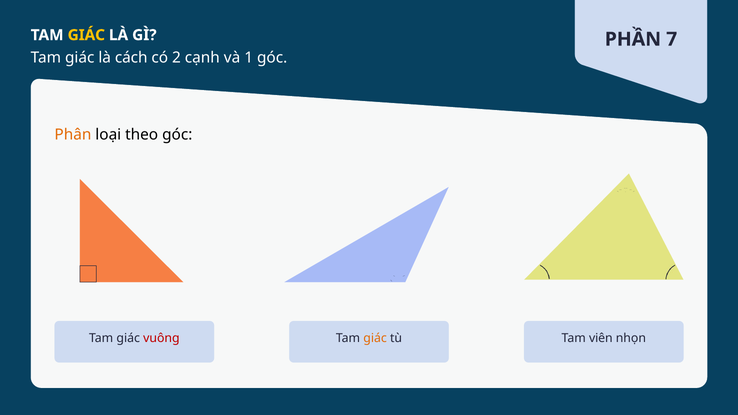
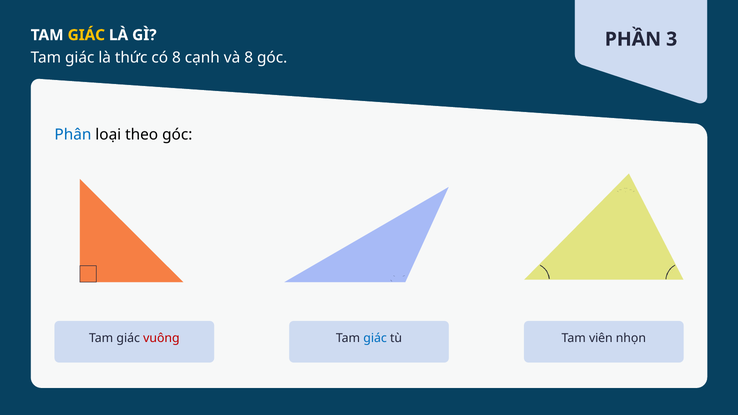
7: 7 -> 3
cách: cách -> thức
có 2: 2 -> 8
và 1: 1 -> 8
Phân colour: orange -> blue
giác at (375, 338) colour: orange -> blue
